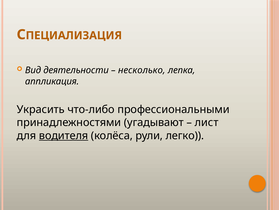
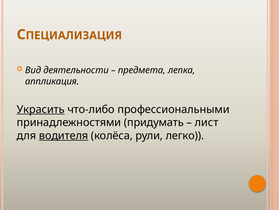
несколько: несколько -> предмета
Украсить underline: none -> present
угадывают: угадывают -> придумать
